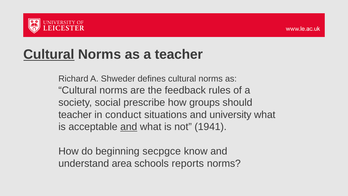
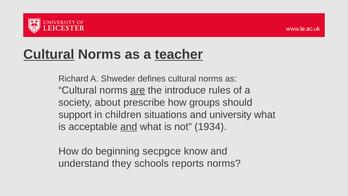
teacher at (179, 54) underline: none -> present
are underline: none -> present
feedback: feedback -> introduce
social: social -> about
teacher at (75, 115): teacher -> support
conduct: conduct -> children
1941: 1941 -> 1934
area: area -> they
